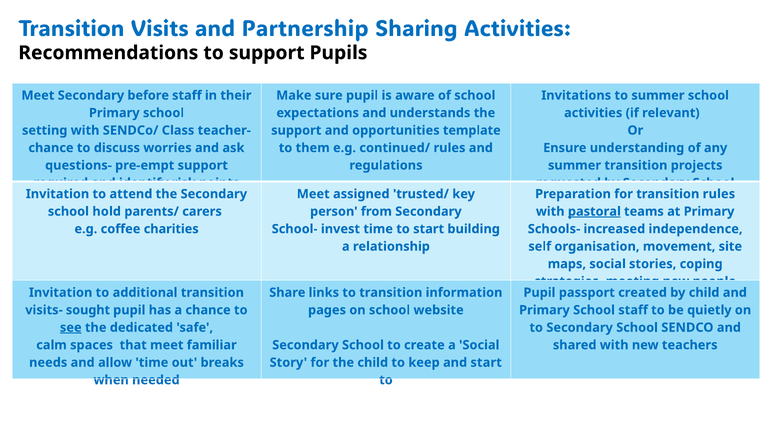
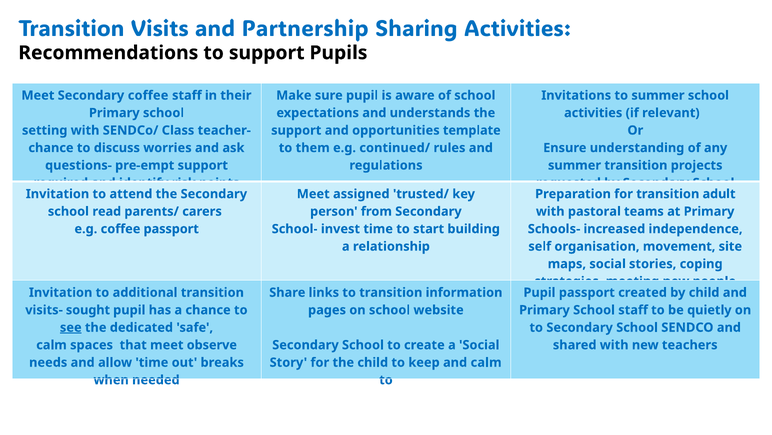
Secondary before: before -> coffee
transition rules: rules -> adult
hold: hold -> read
pastoral underline: present -> none
coffee charities: charities -> passport
familiar: familiar -> observe
and start: start -> calm
